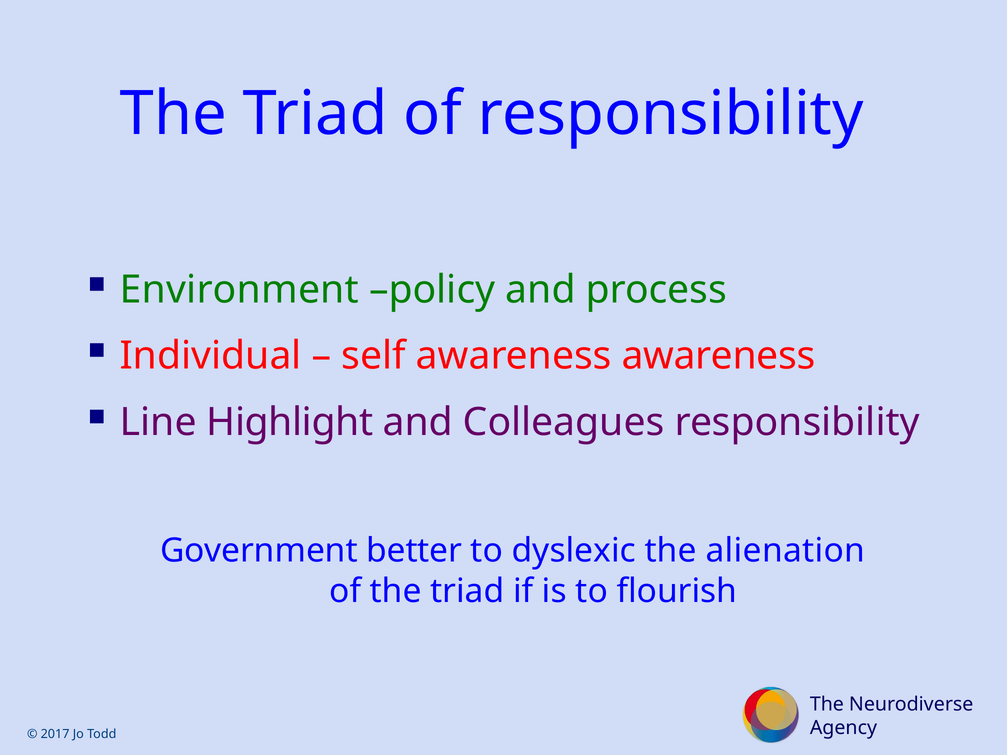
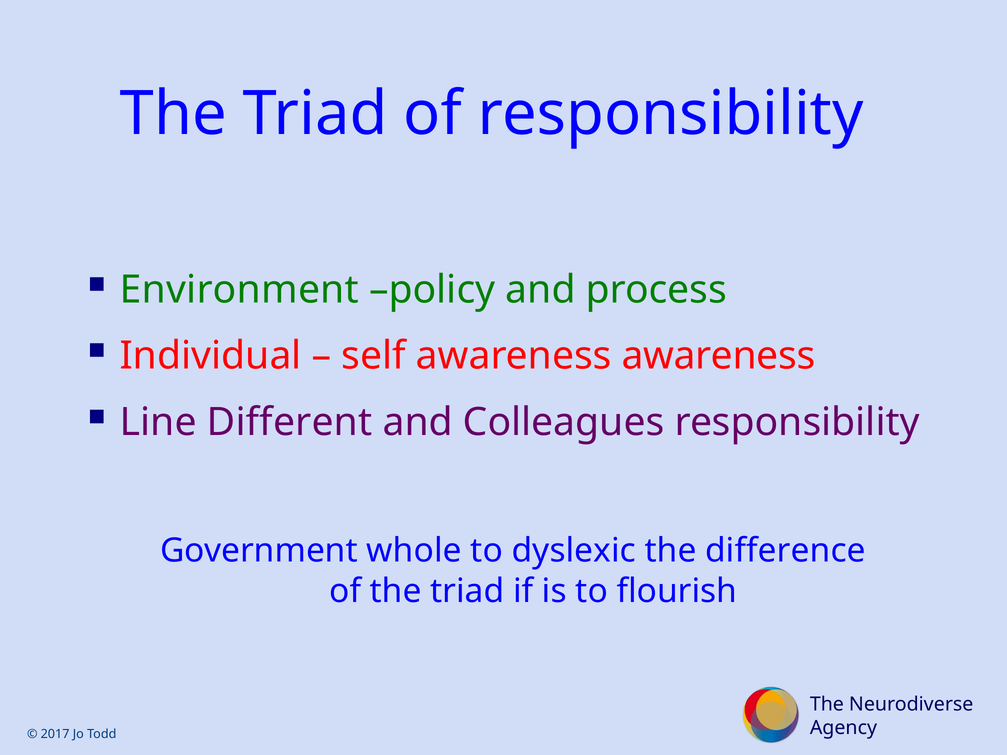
Highlight: Highlight -> Different
better: better -> whole
alienation: alienation -> difference
